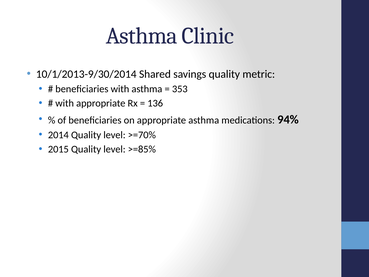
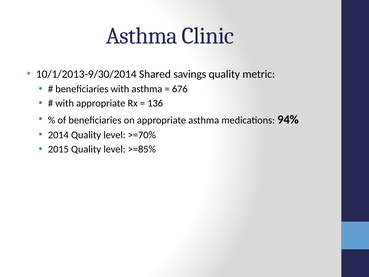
353: 353 -> 676
